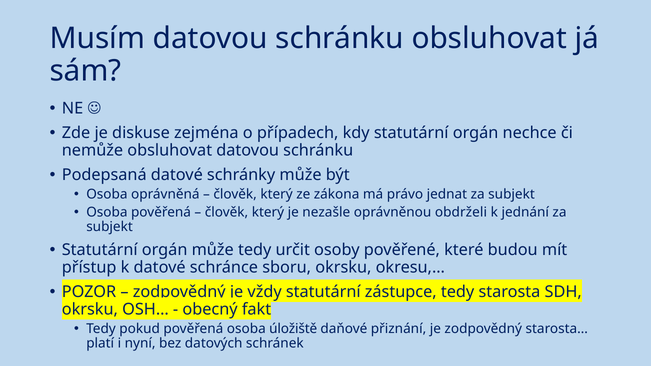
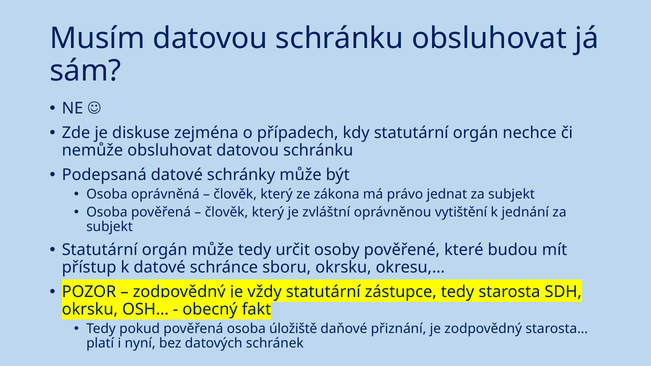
nezašle: nezašle -> zvláštní
obdrželi: obdrželi -> vytištění
